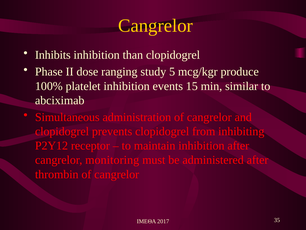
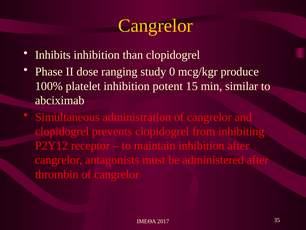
5: 5 -> 0
events: events -> potent
monitoring: monitoring -> antagonists
